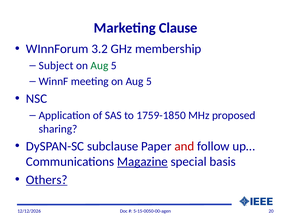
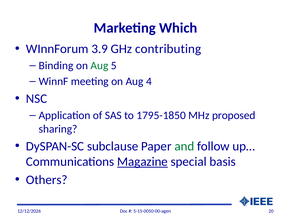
Clause: Clause -> Which
3.2: 3.2 -> 3.9
membership: membership -> contributing
Subject: Subject -> Binding
meeting on Aug 5: 5 -> 4
1759-1850: 1759-1850 -> 1795-1850
and colour: red -> green
Others underline: present -> none
